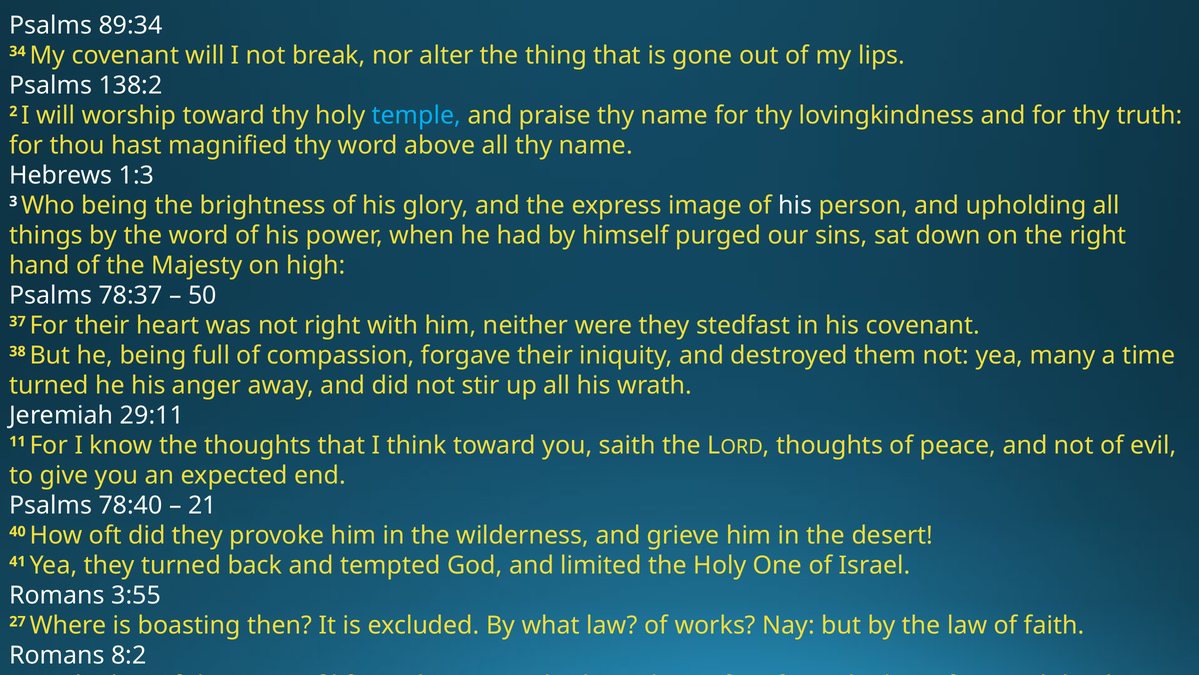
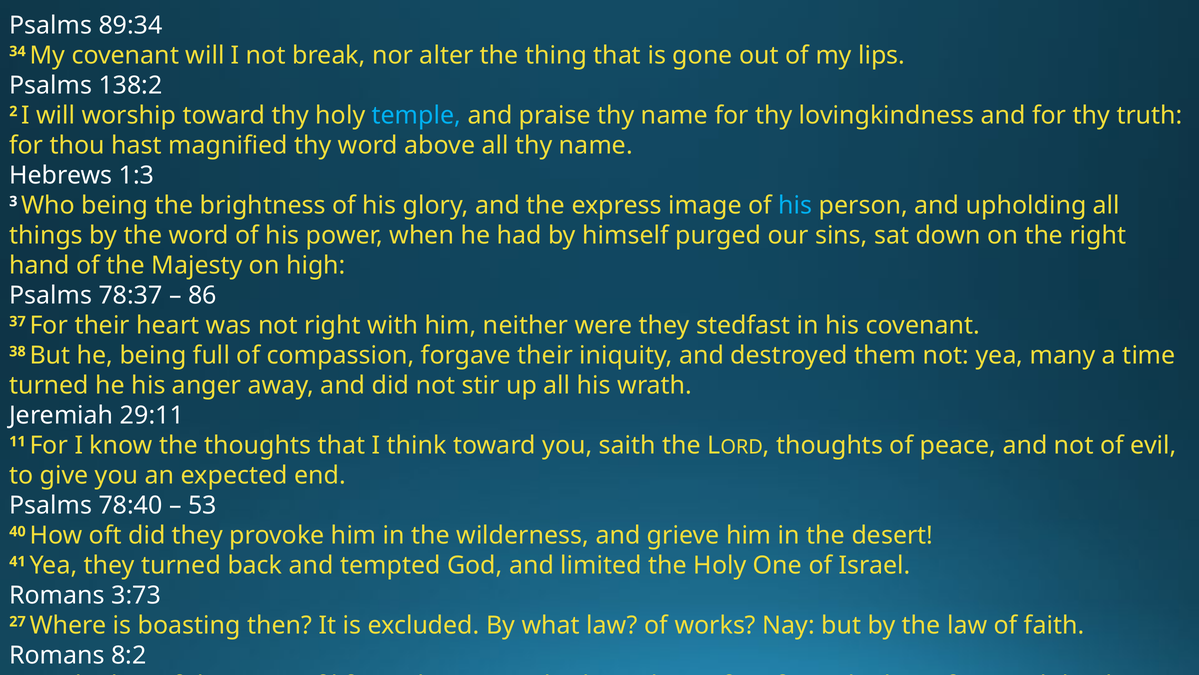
his at (795, 205) colour: white -> light blue
50: 50 -> 86
21: 21 -> 53
3:55: 3:55 -> 3:73
